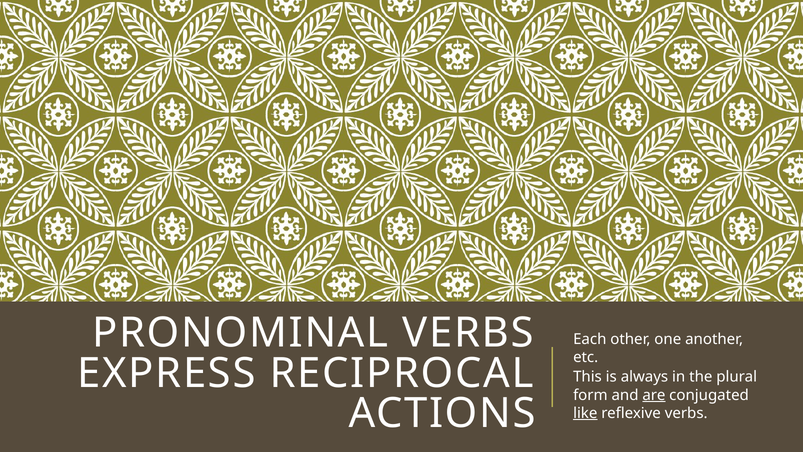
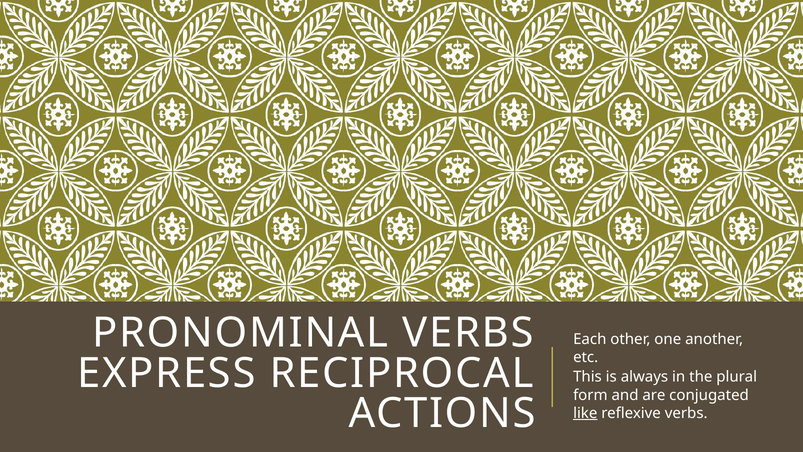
are underline: present -> none
